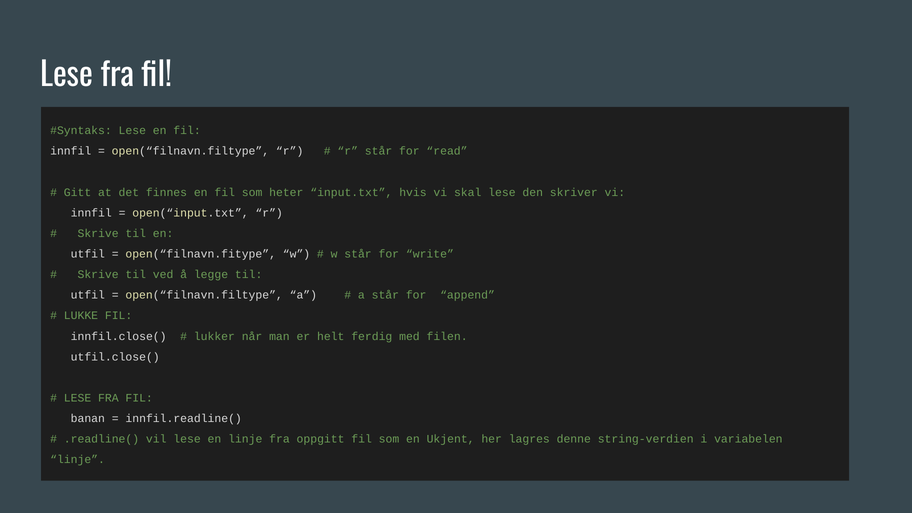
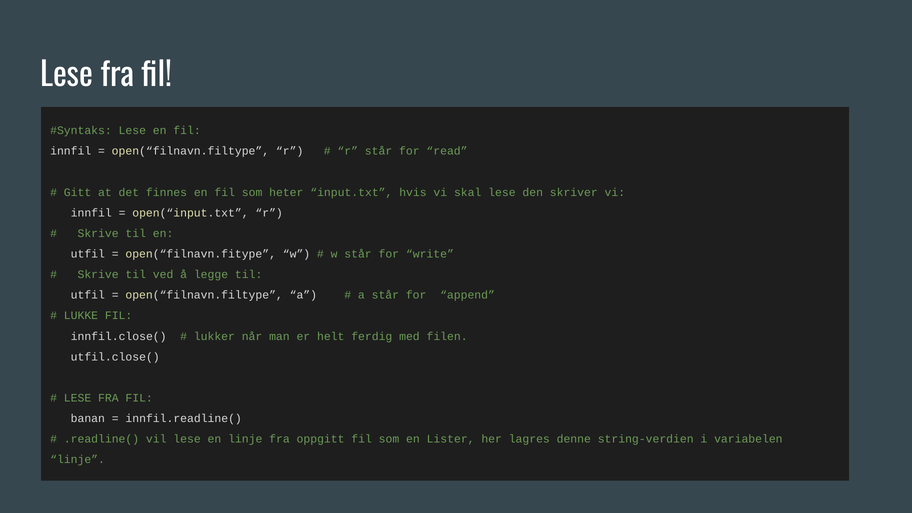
Ukjent: Ukjent -> Lister
